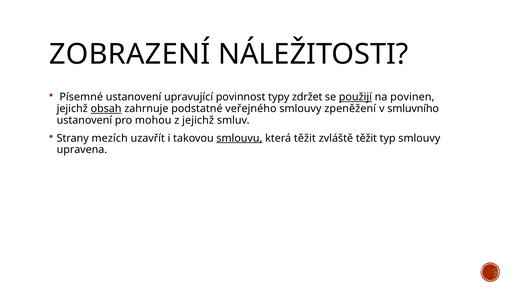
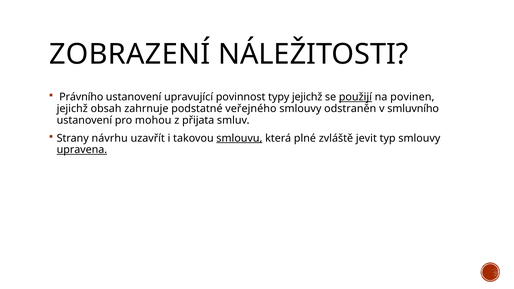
Písemné: Písemné -> Právního
typy zdržet: zdržet -> jejichž
obsah underline: present -> none
zpeněžení: zpeněžení -> odstraněn
z jejichž: jejichž -> přijata
mezích: mezích -> návrhu
která těžit: těžit -> plné
zvláště těžit: těžit -> jevit
upravena underline: none -> present
